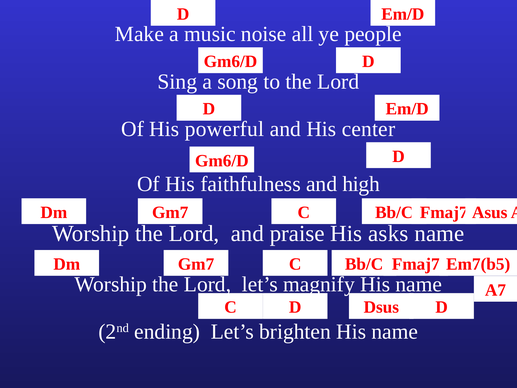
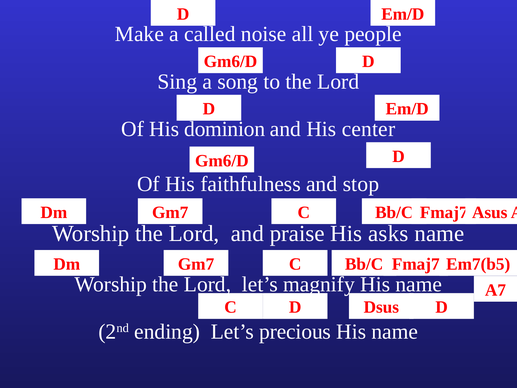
music: music -> called
powerful: powerful -> dominion
high: high -> stop
brighten: brighten -> precious
